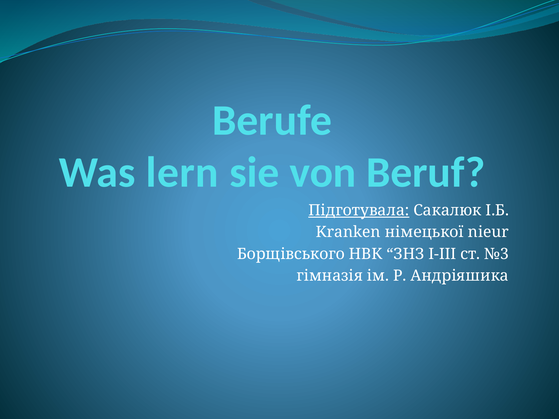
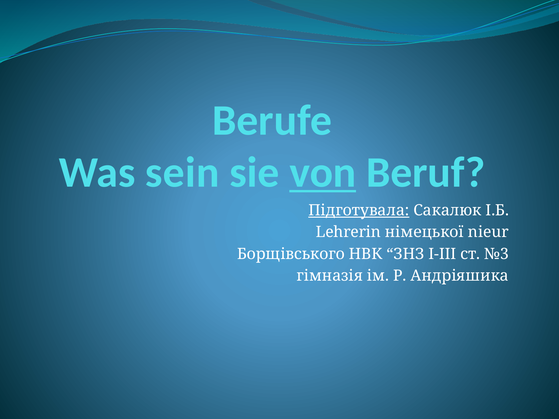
lern: lern -> sein
von underline: none -> present
Kranken: Kranken -> Lehrerin
